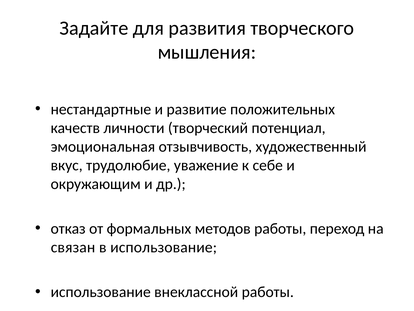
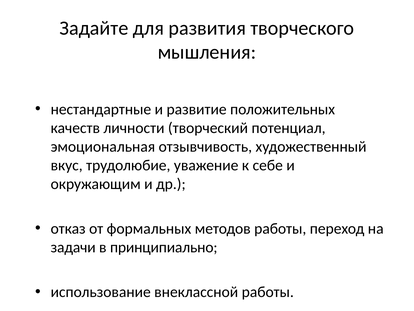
связан: связан -> задачи
в использование: использование -> принципиально
